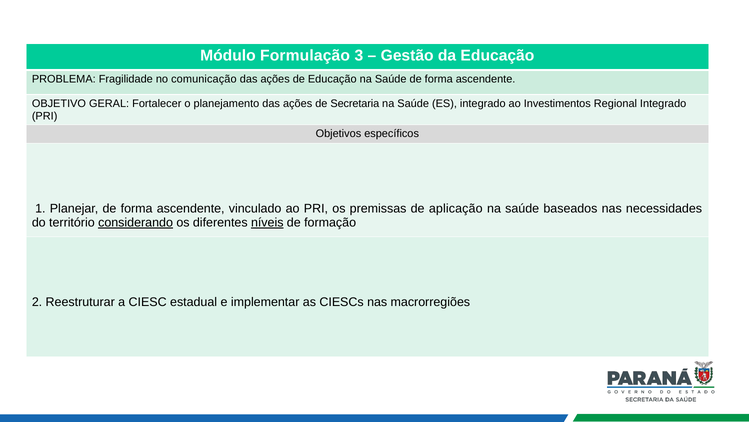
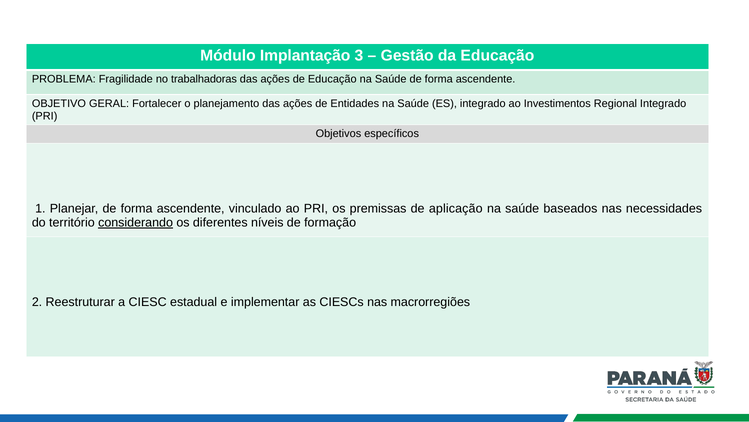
Formulação: Formulação -> Implantação
comunicação: comunicação -> trabalhadoras
Secretaria: Secretaria -> Entidades
níveis underline: present -> none
